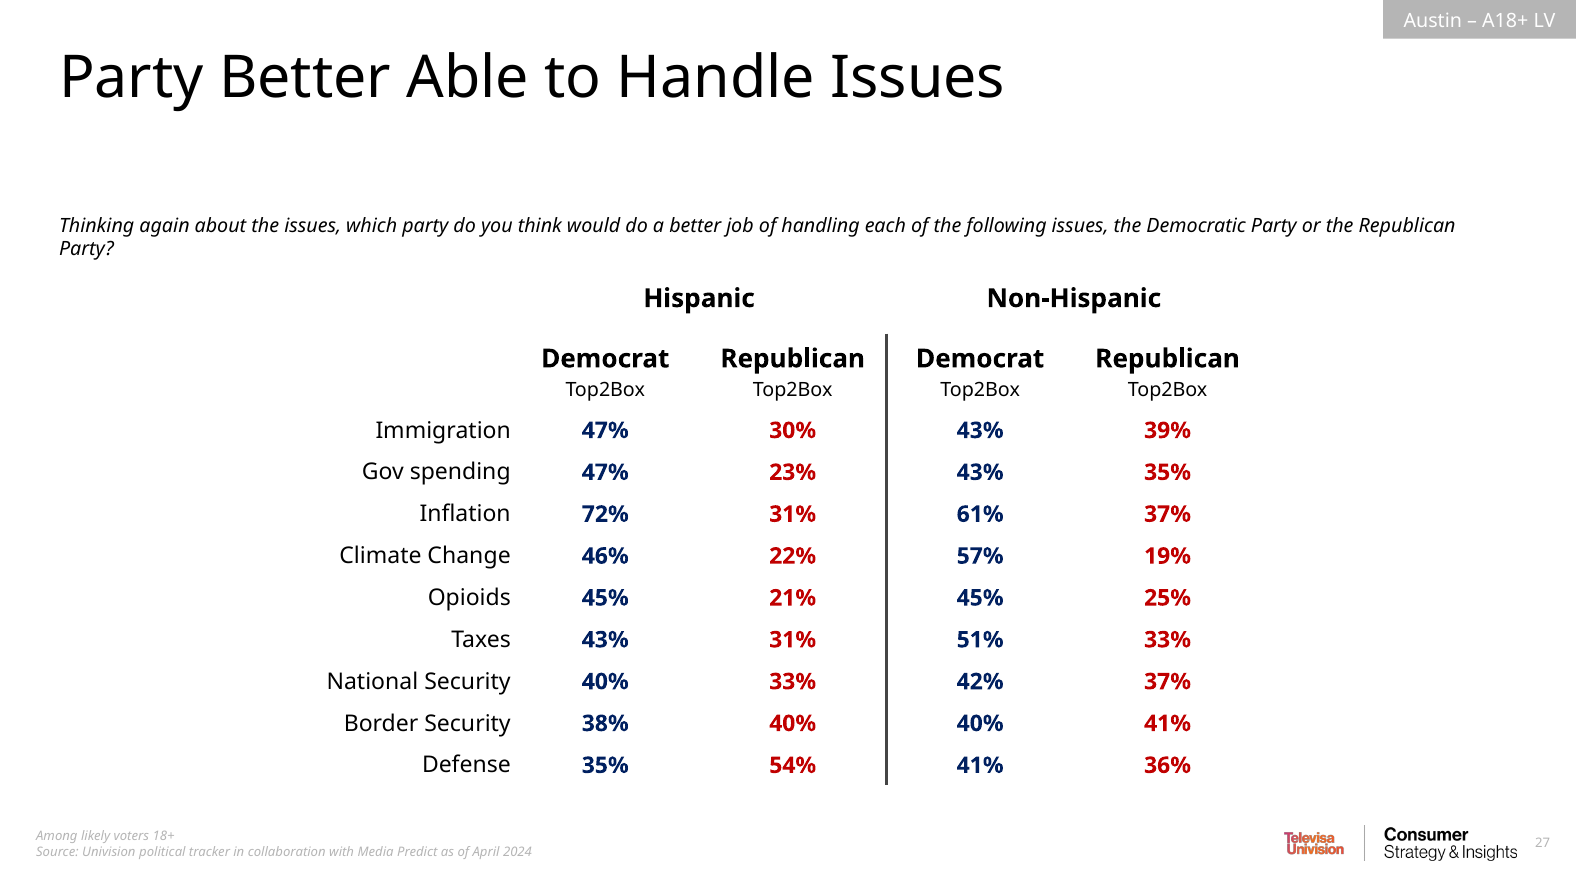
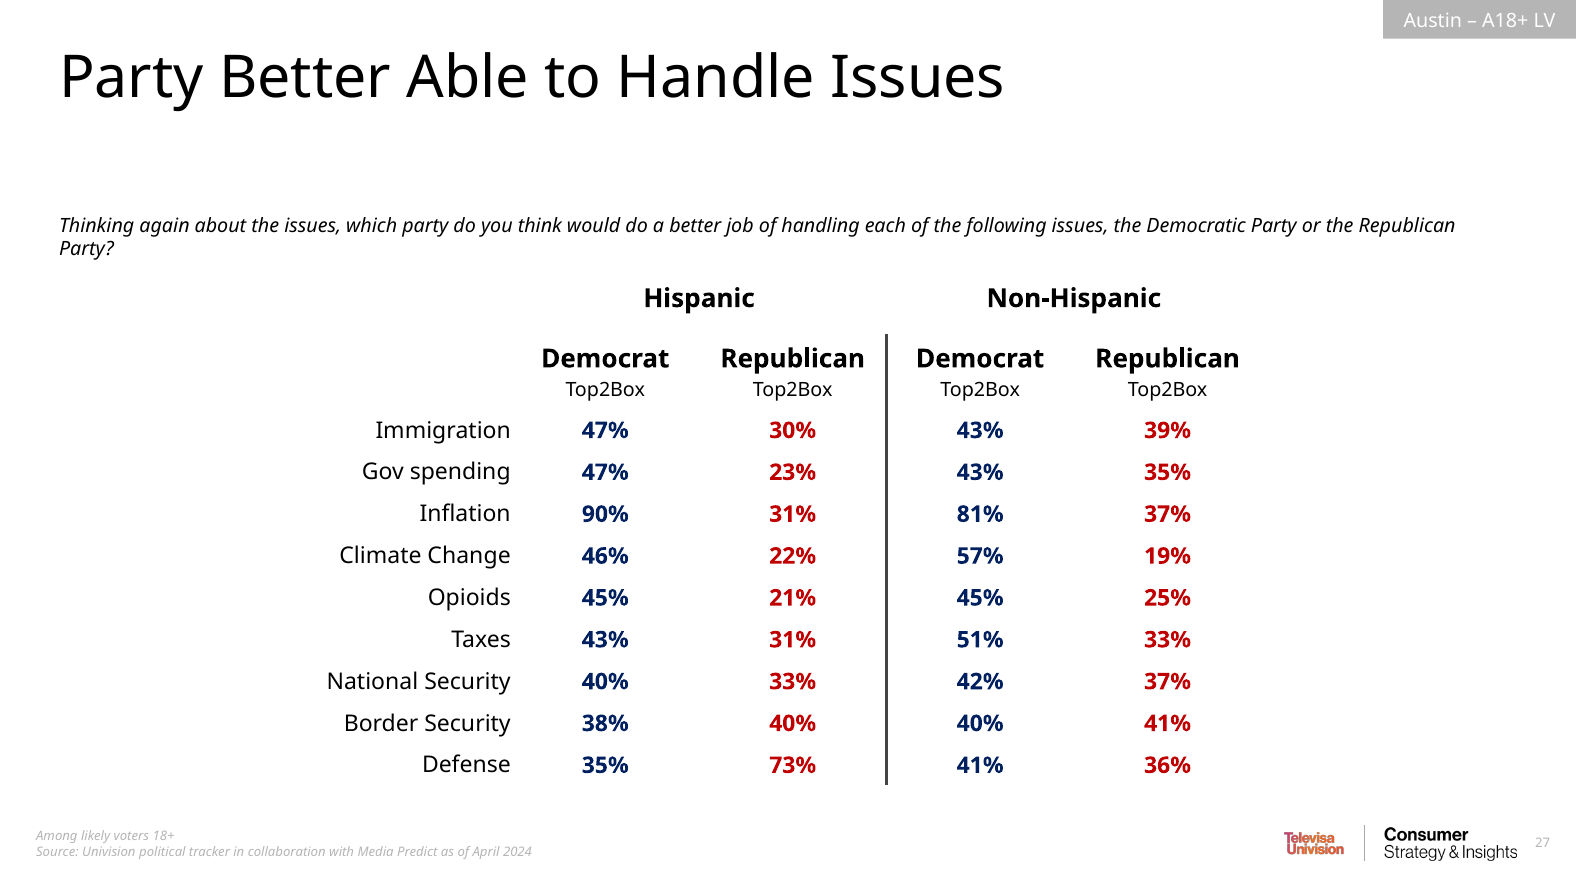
72%: 72% -> 90%
61%: 61% -> 81%
54%: 54% -> 73%
